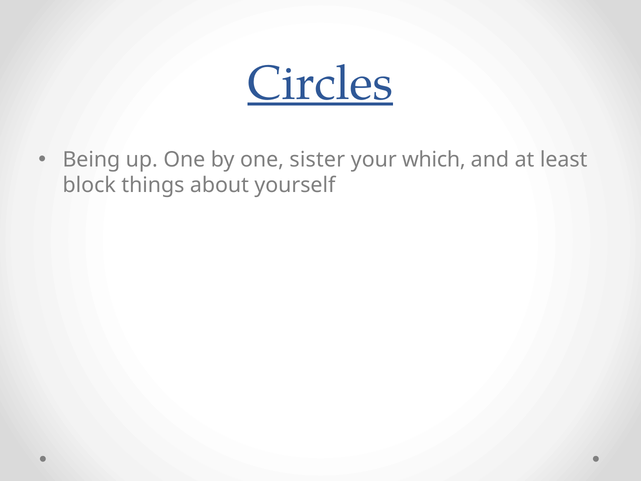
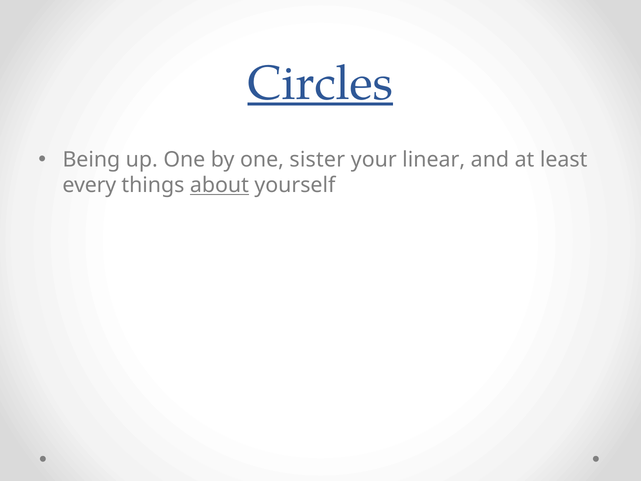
which: which -> linear
block: block -> every
about underline: none -> present
